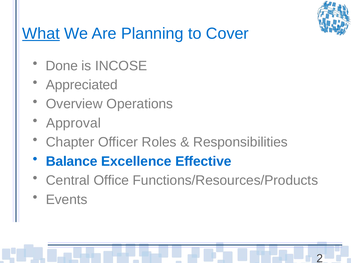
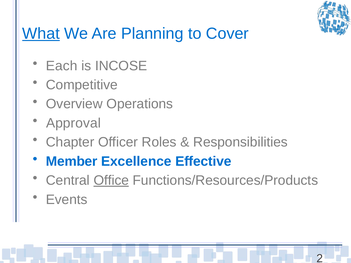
Done: Done -> Each
Appreciated: Appreciated -> Competitive
Balance: Balance -> Member
Office underline: none -> present
